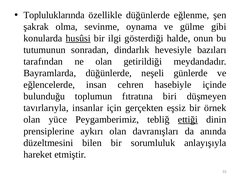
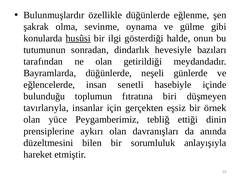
Topluluklarında: Topluluklarında -> Bulunmuşlardır
cehren: cehren -> senetli
ettiği underline: present -> none
